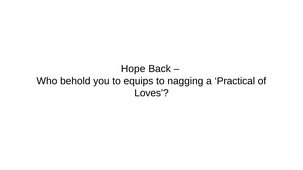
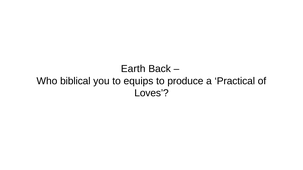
Hope: Hope -> Earth
behold: behold -> biblical
nagging: nagging -> produce
